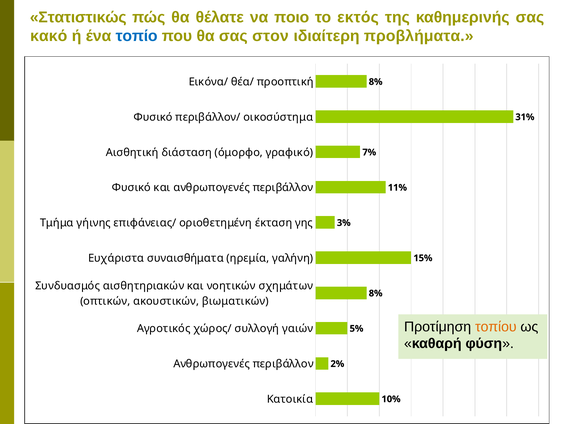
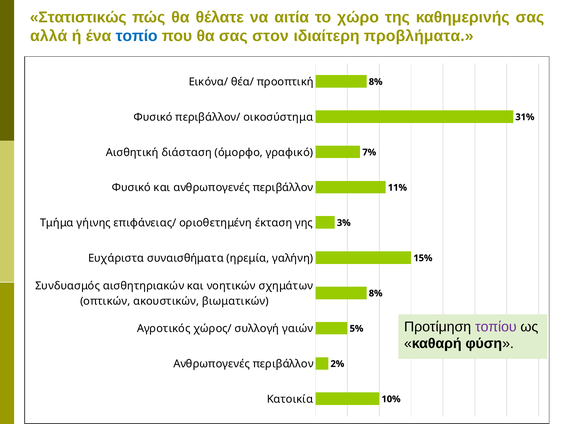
ποιο: ποιο -> αιτία
εκτός: εκτός -> χώρο
κακό: κακό -> αλλά
τοπίου colour: orange -> purple
